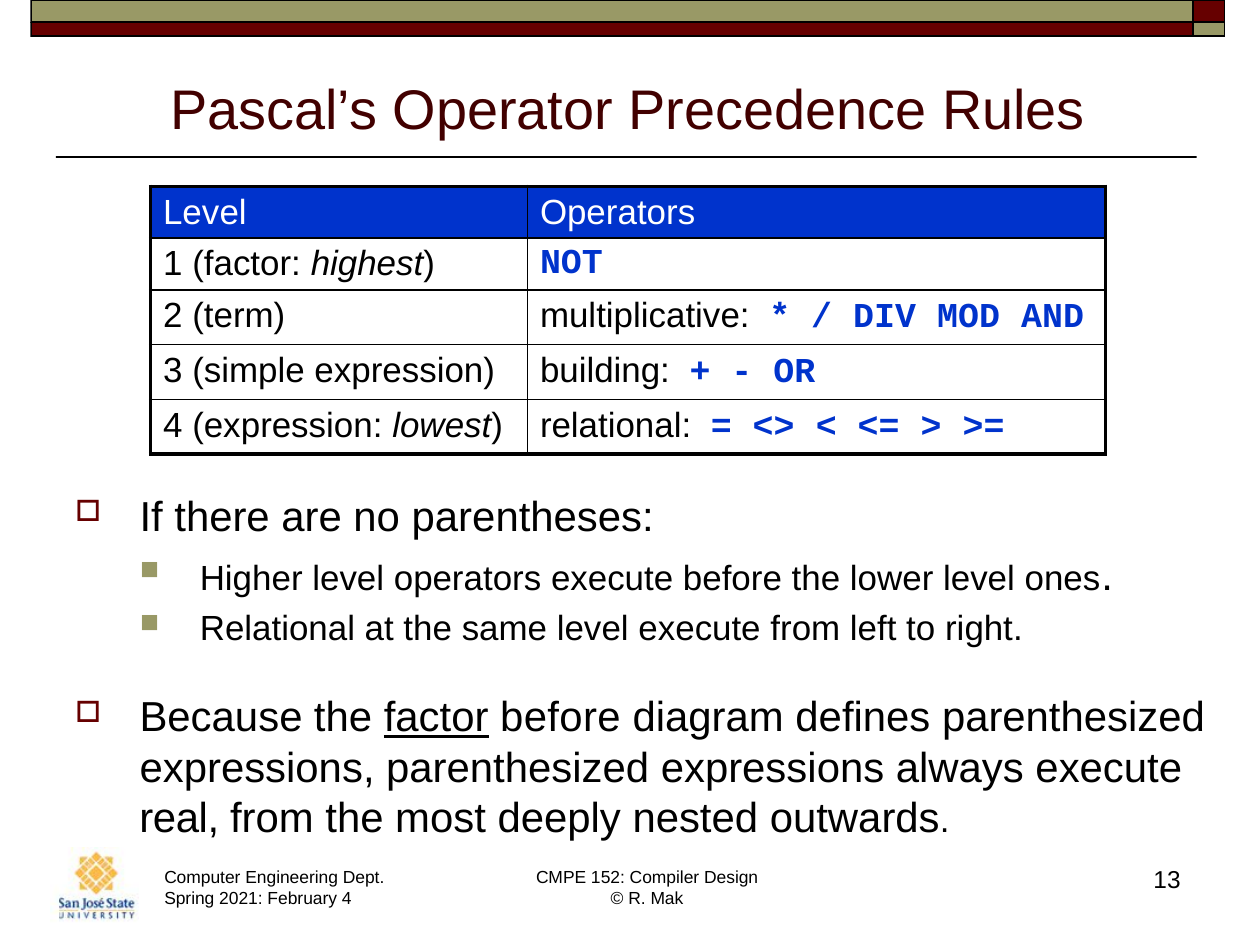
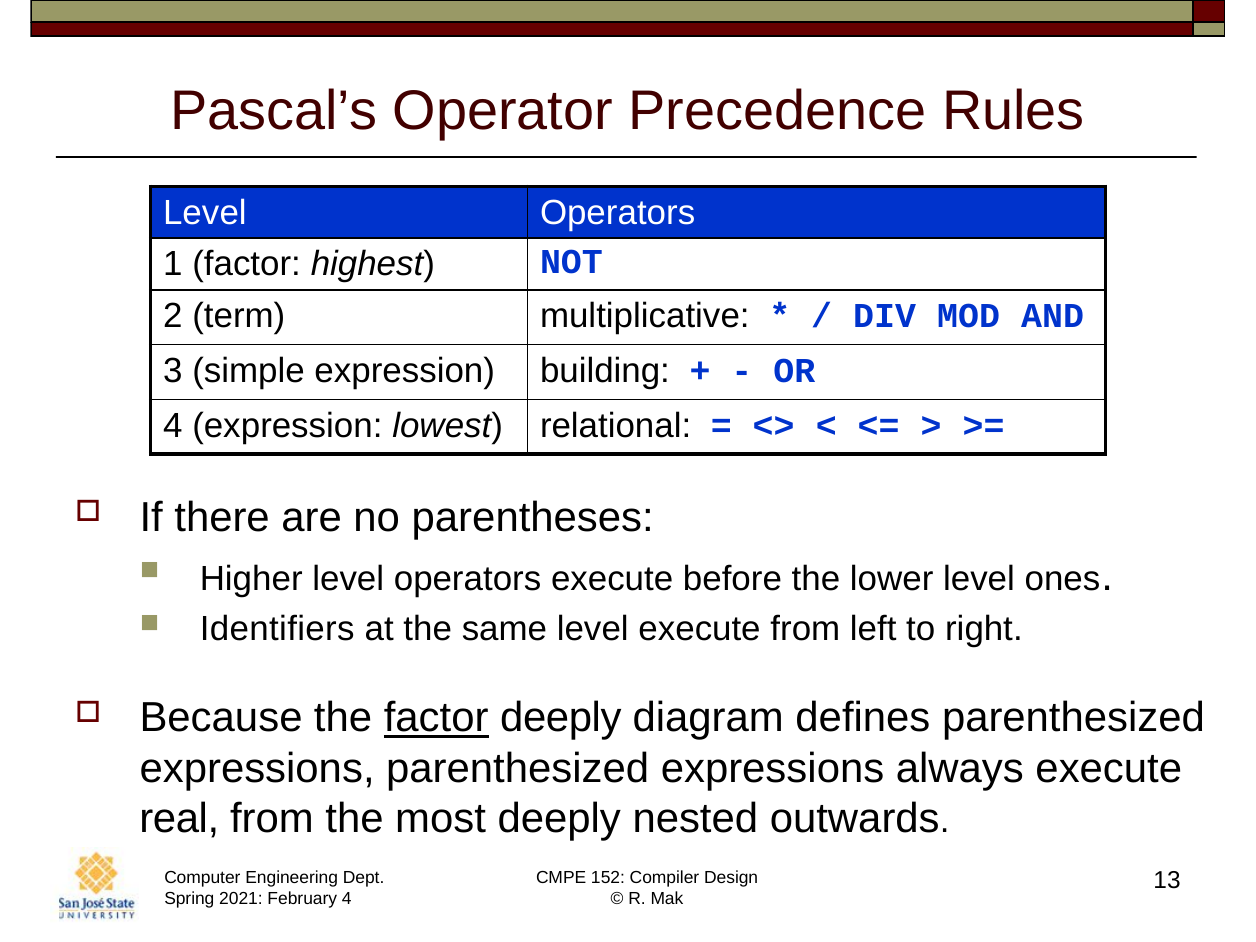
Relational at (277, 629): Relational -> Identifiers
factor before: before -> deeply
